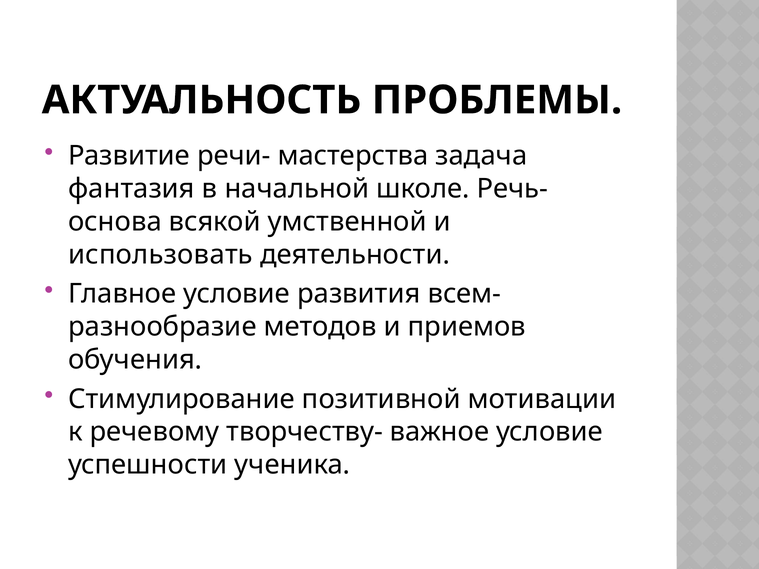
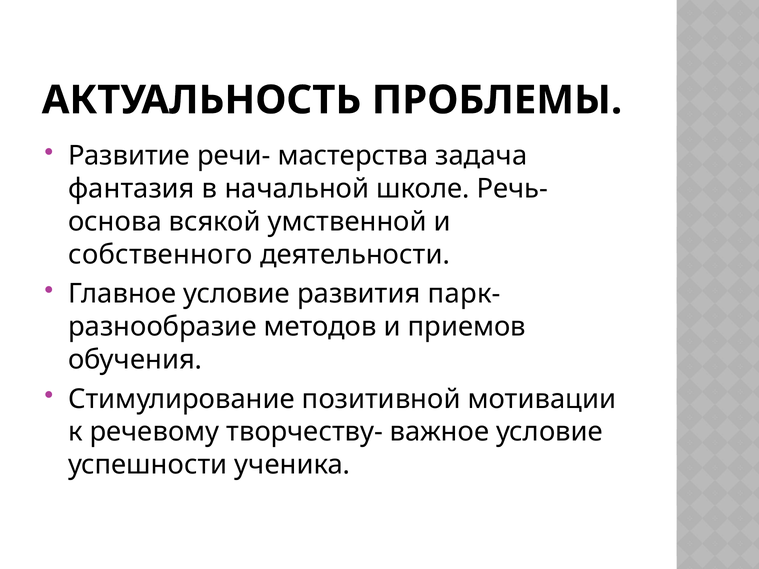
использовать: использовать -> собственного
всем-: всем- -> парк-
